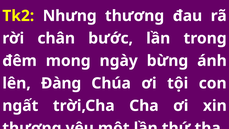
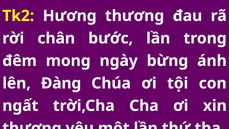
Nhưng: Nhưng -> Hương
